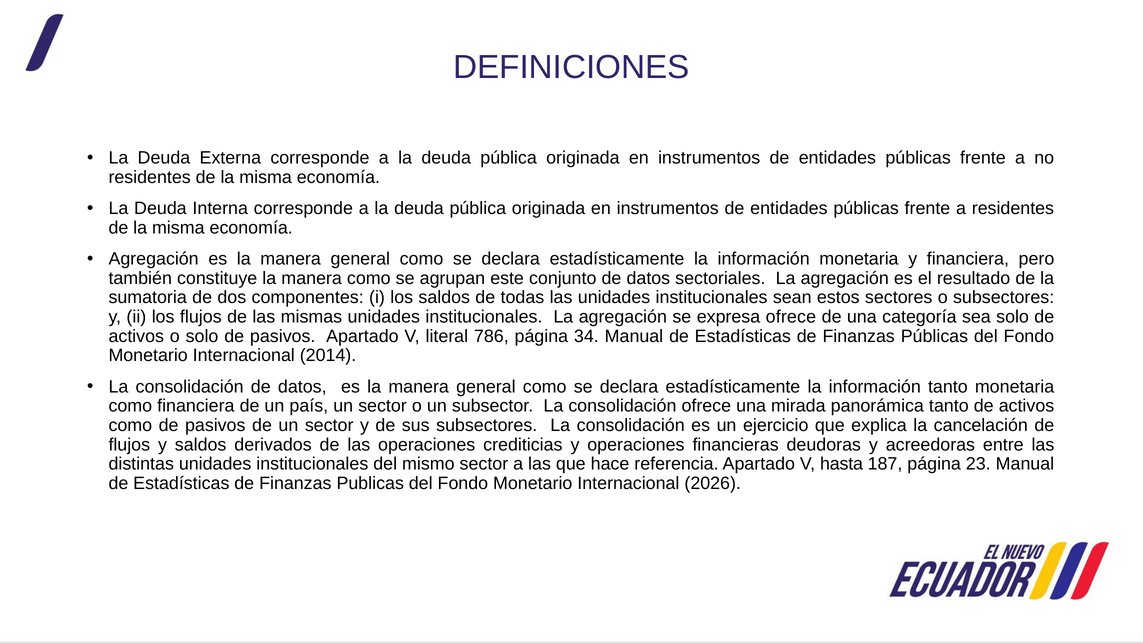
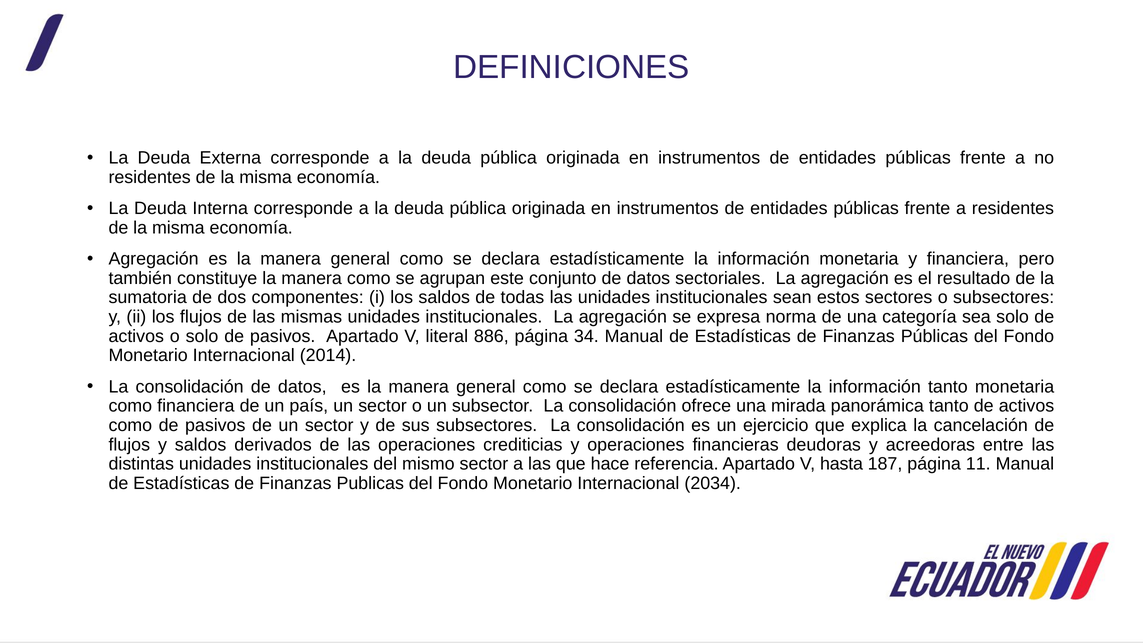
expresa ofrece: ofrece -> norma
786: 786 -> 886
23: 23 -> 11
2026: 2026 -> 2034
